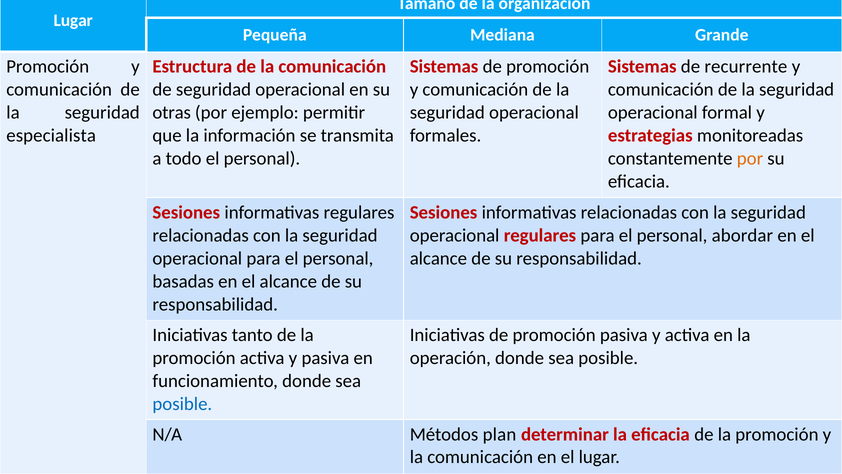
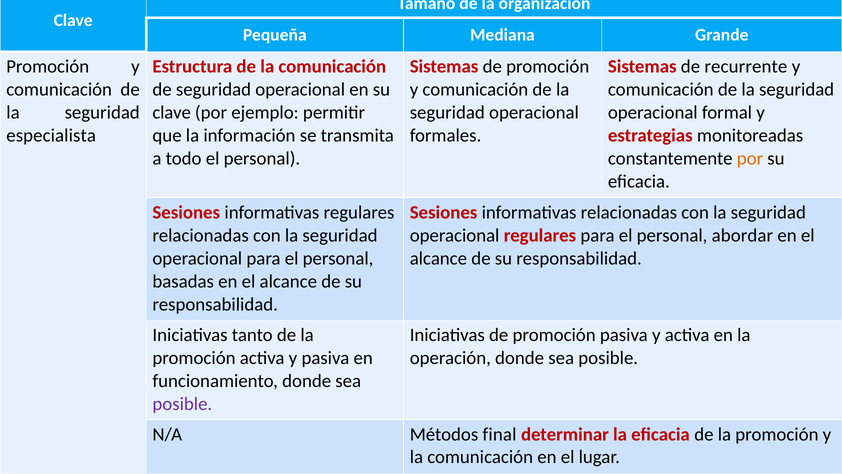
Lugar at (73, 21): Lugar -> Clave
otras at (172, 113): otras -> clave
posible at (182, 404) colour: blue -> purple
plan: plan -> final
